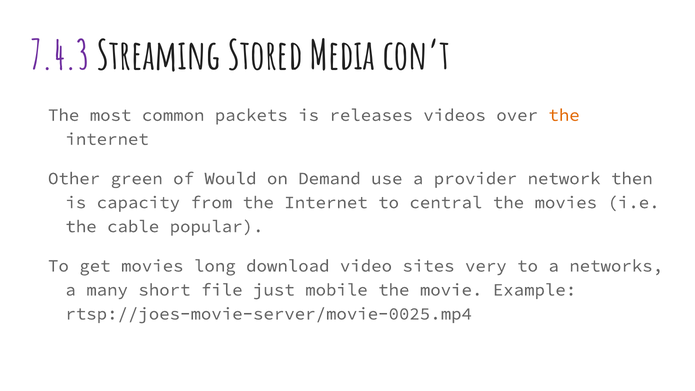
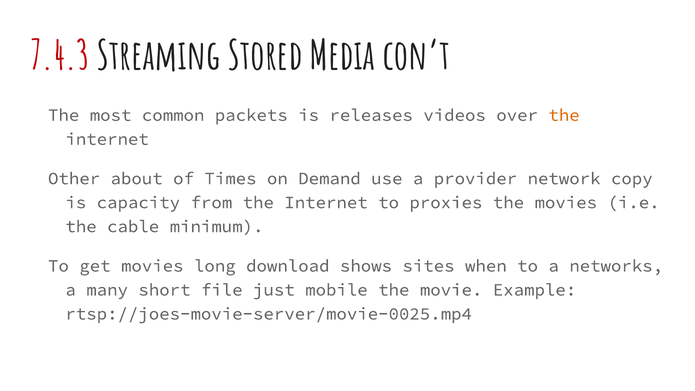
7.4.3 colour: purple -> red
green: green -> about
Would: Would -> Times
then: then -> copy
central: central -> proxies
popular: popular -> minimum
video: video -> shows
very: very -> when
